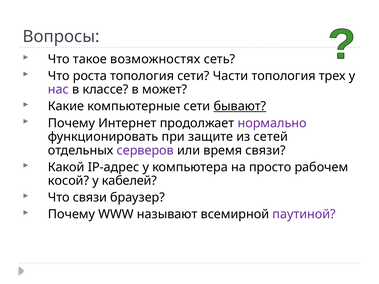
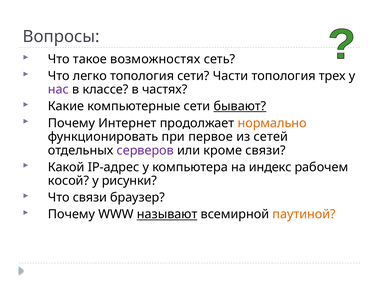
роста: роста -> легко
может: может -> частях
нормально colour: purple -> orange
защите: защите -> первое
время: время -> кроме
просто: просто -> индекс
кабелей: кабелей -> рисунки
называют underline: none -> present
паутиной colour: purple -> orange
